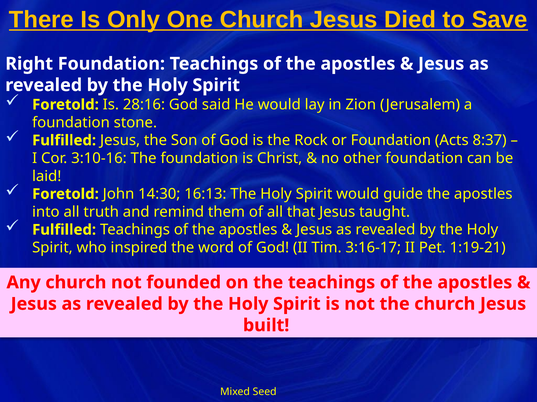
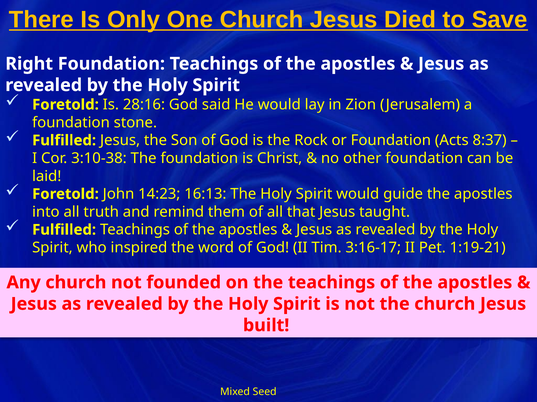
3:10-16: 3:10-16 -> 3:10-38
14:30: 14:30 -> 14:23
